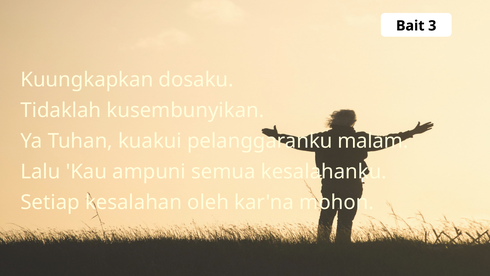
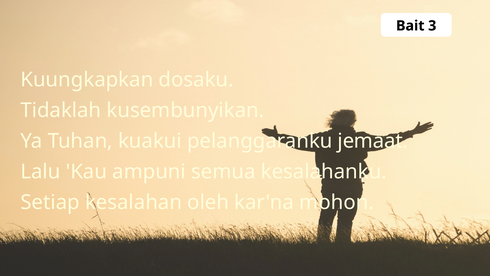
malam: malam -> jemaat
